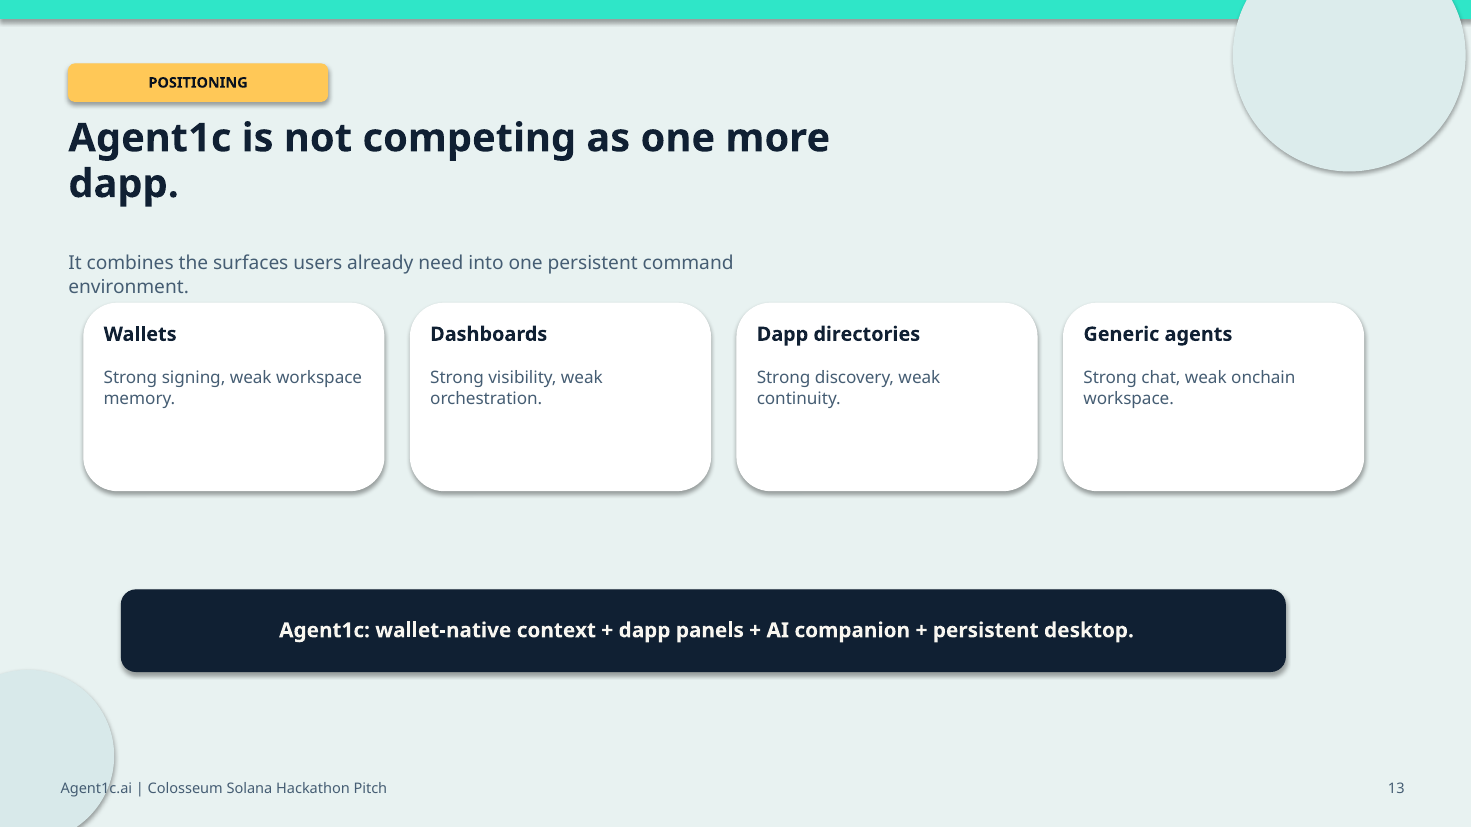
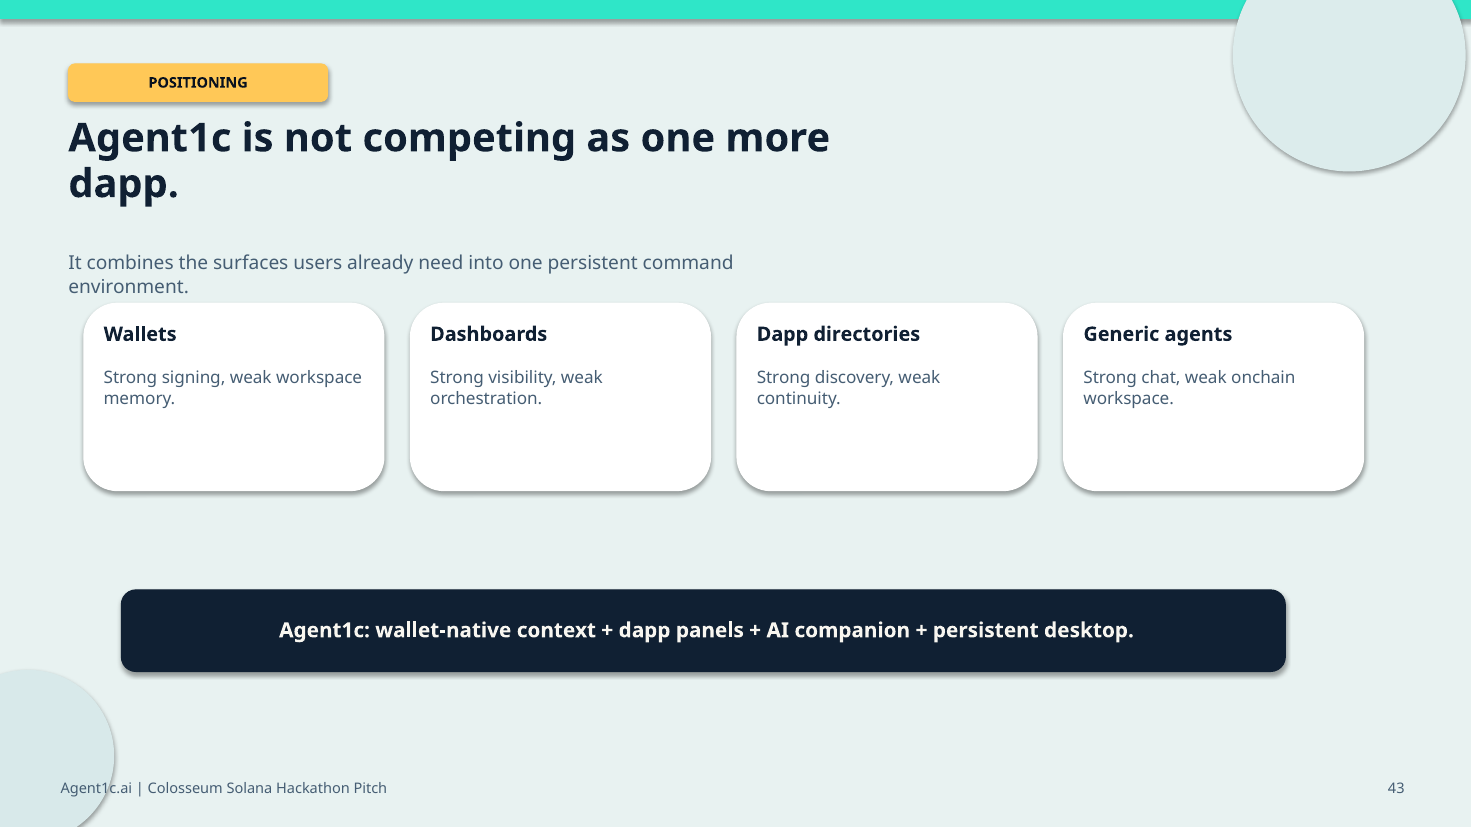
13: 13 -> 43
